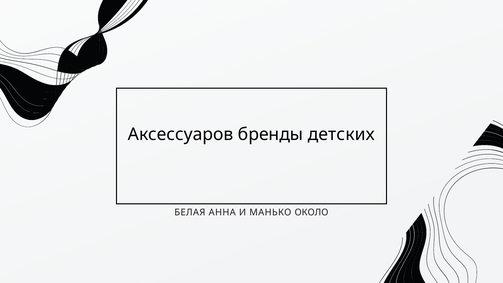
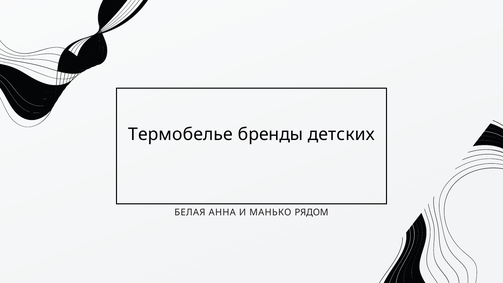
Аксессуаров: Аксессуаров -> Термобелье
ОКОЛО: ОКОЛО -> РЯДОМ
